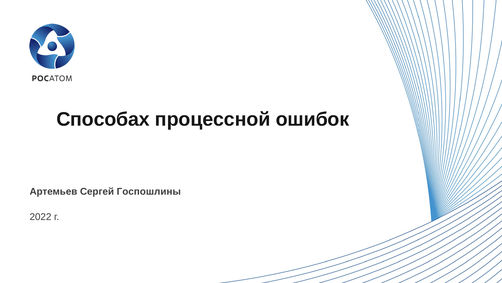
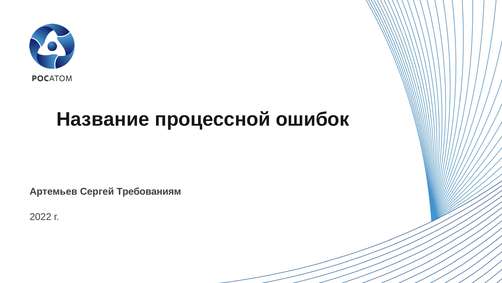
Способах: Способах -> Название
Госпошлины: Госпошлины -> Требованиям
